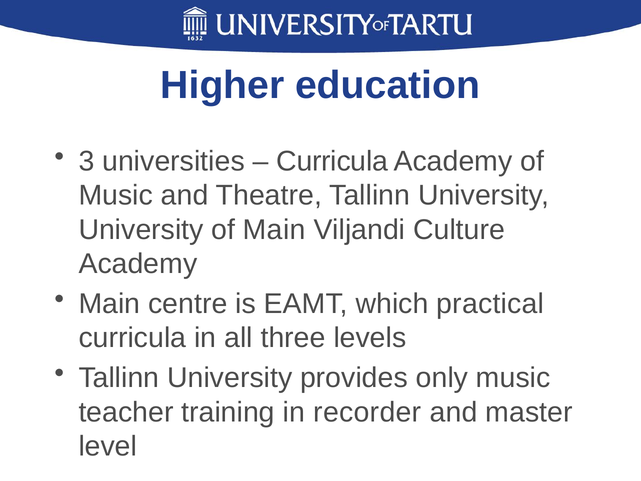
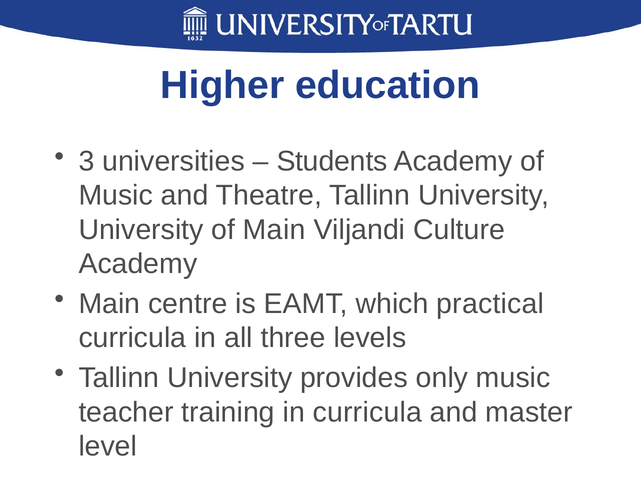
Curricula at (332, 161): Curricula -> Students
in recorder: recorder -> curricula
